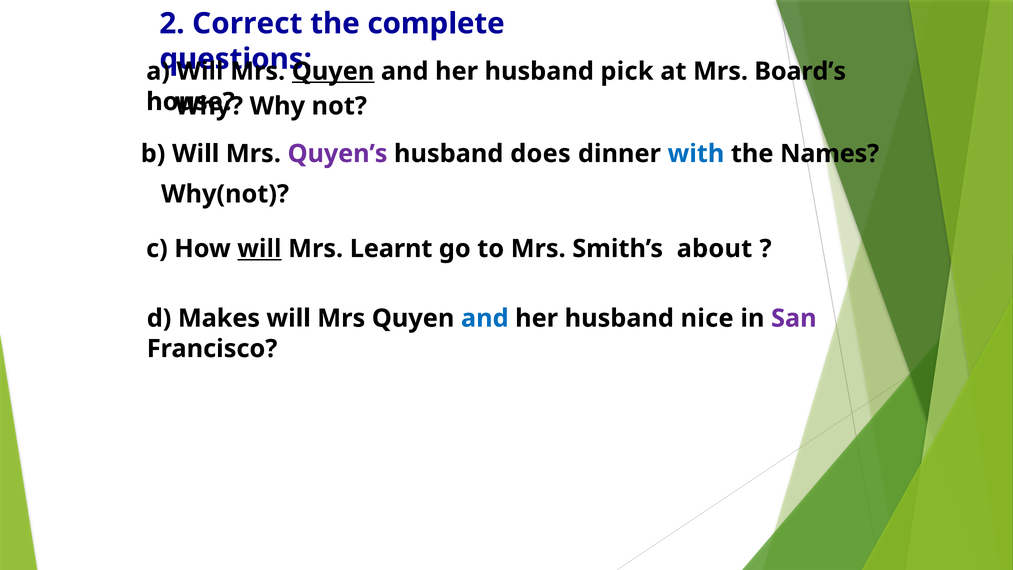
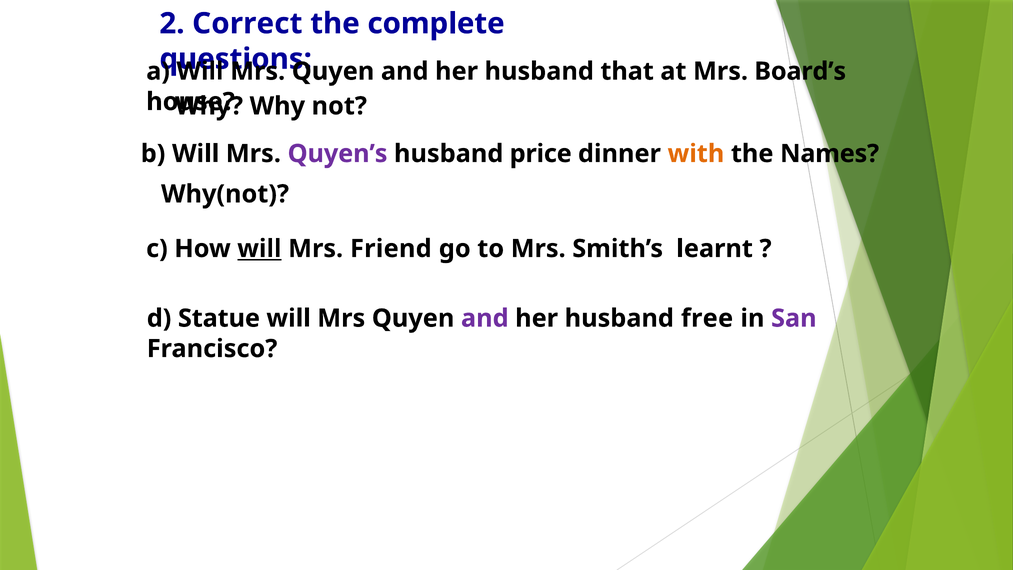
Quyen at (333, 71) underline: present -> none
pick: pick -> that
does: does -> price
with colour: blue -> orange
Learnt: Learnt -> Friend
about: about -> learnt
Makes: Makes -> Statue
and at (485, 318) colour: blue -> purple
nice: nice -> free
